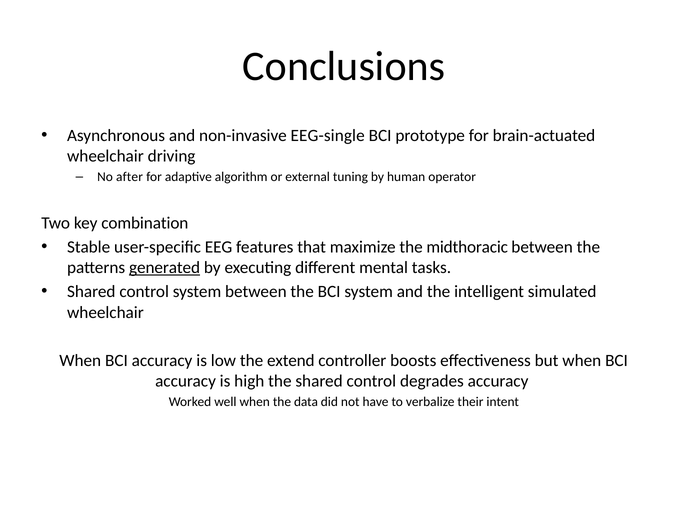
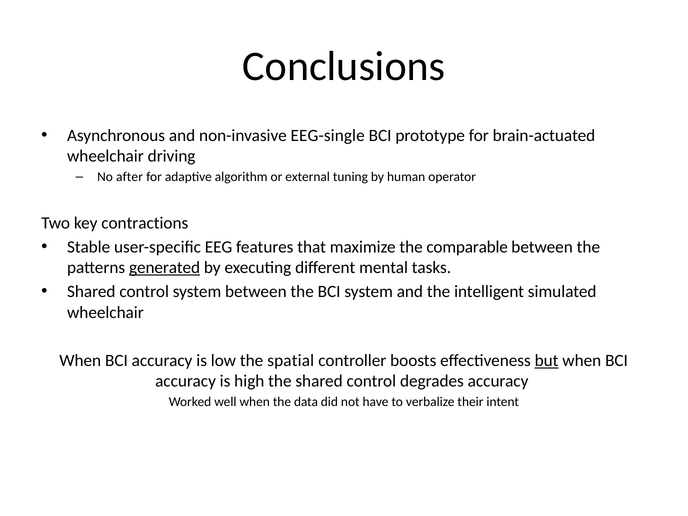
combination: combination -> contractions
midthoracic: midthoracic -> comparable
extend: extend -> spatial
but underline: none -> present
